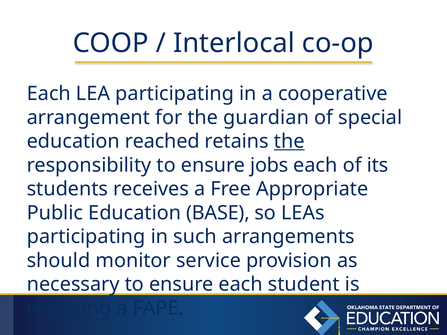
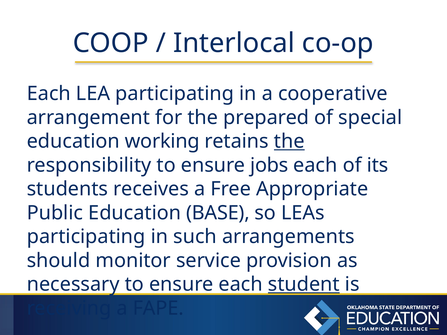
guardian: guardian -> prepared
reached: reached -> working
student underline: none -> present
